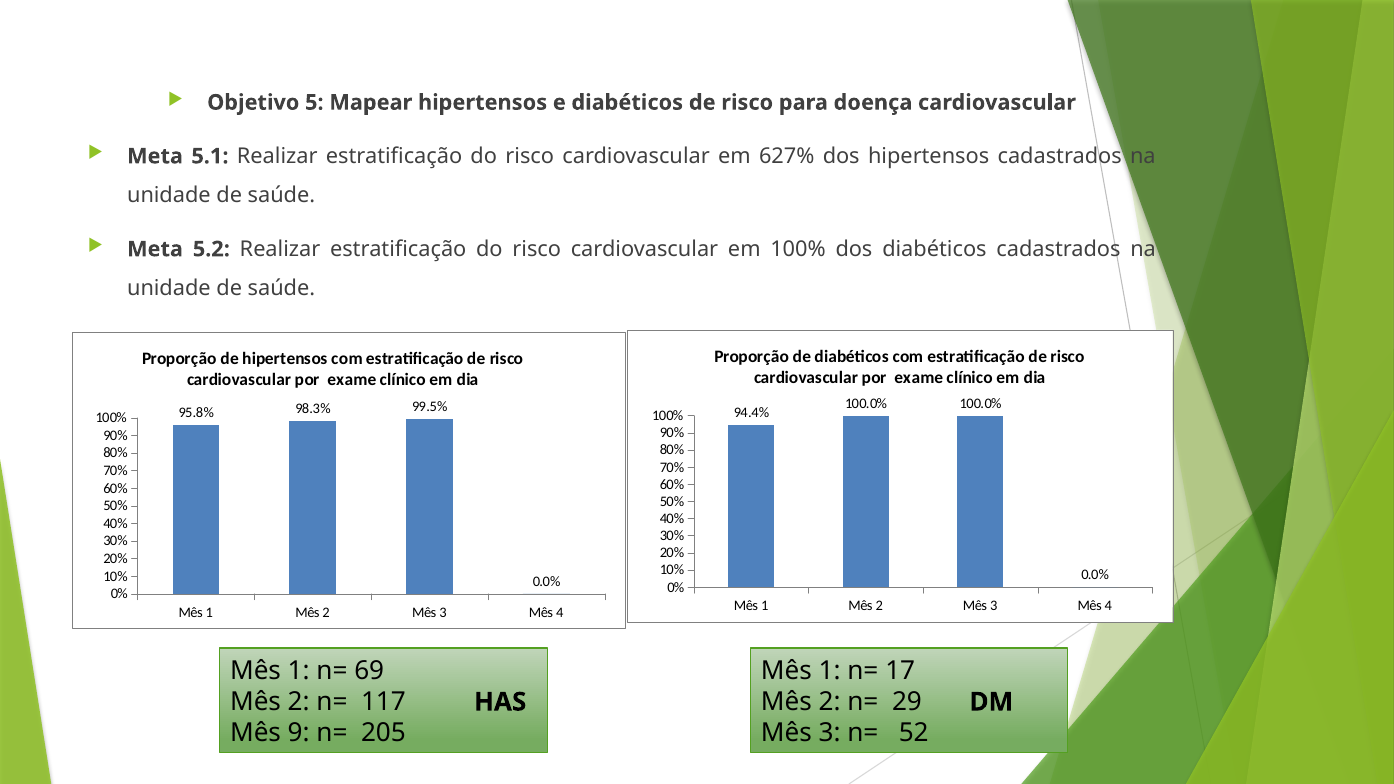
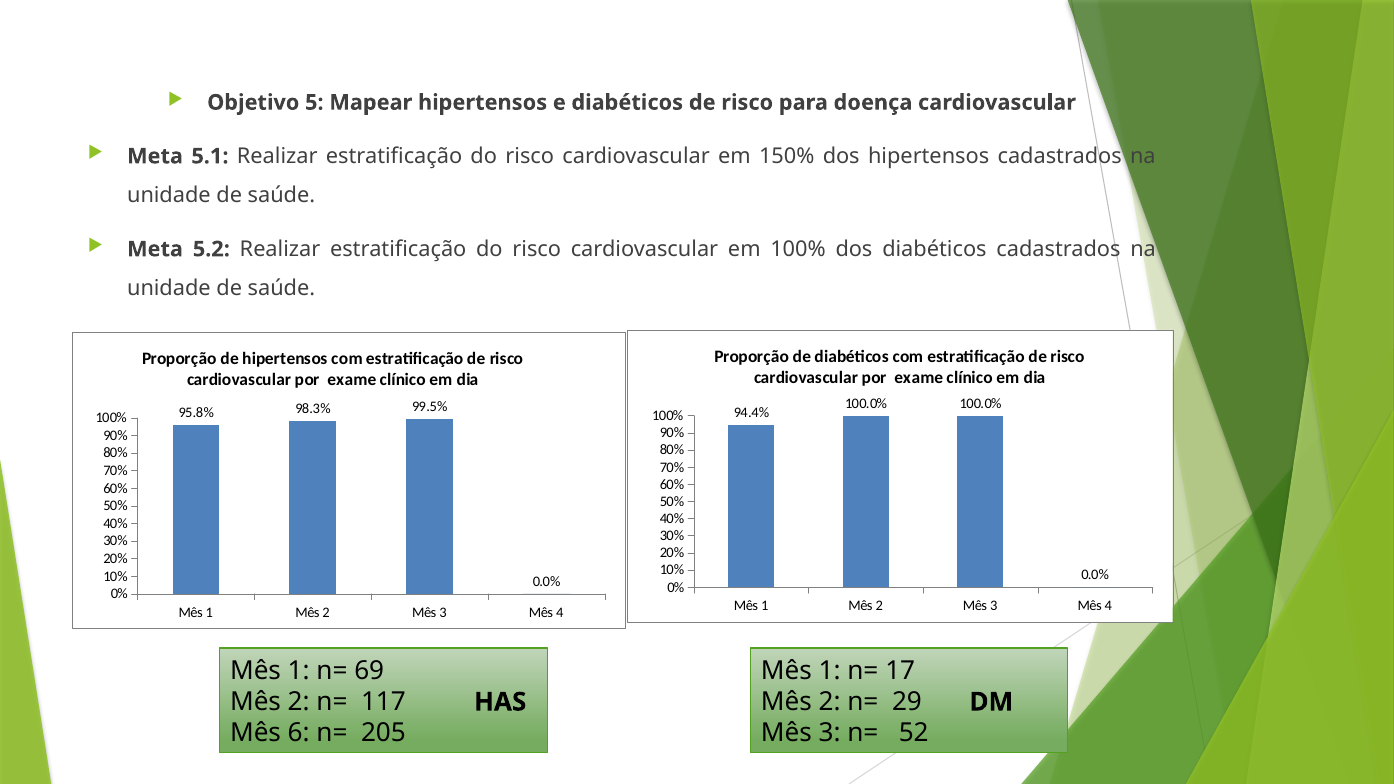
627%: 627% -> 150%
9: 9 -> 6
